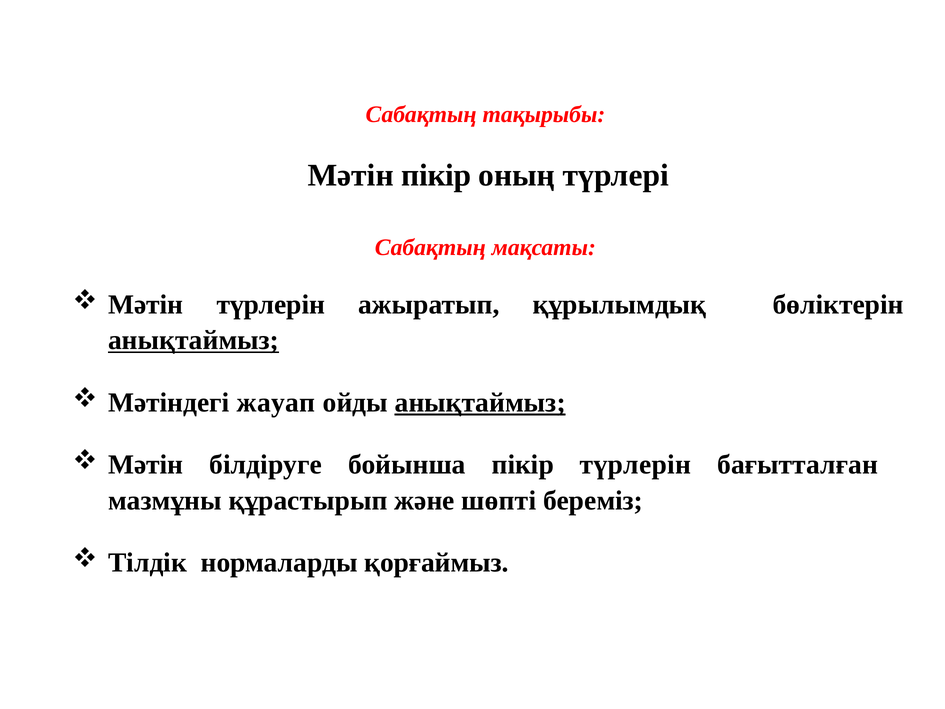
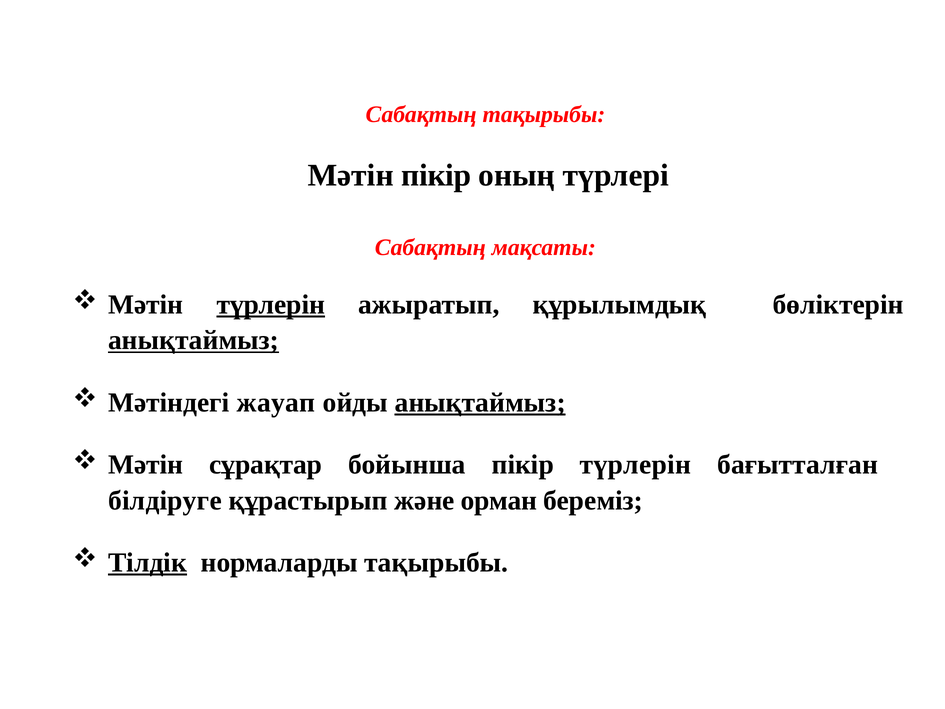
түрлерін at (271, 305) underline: none -> present
білдіруге: білдіруге -> сұрақтар
мазмұны: мазмұны -> білдіруге
шөпті: шөпті -> орман
Тілдік underline: none -> present
нормаларды қорғаймыз: қорғаймыз -> тақырыбы
